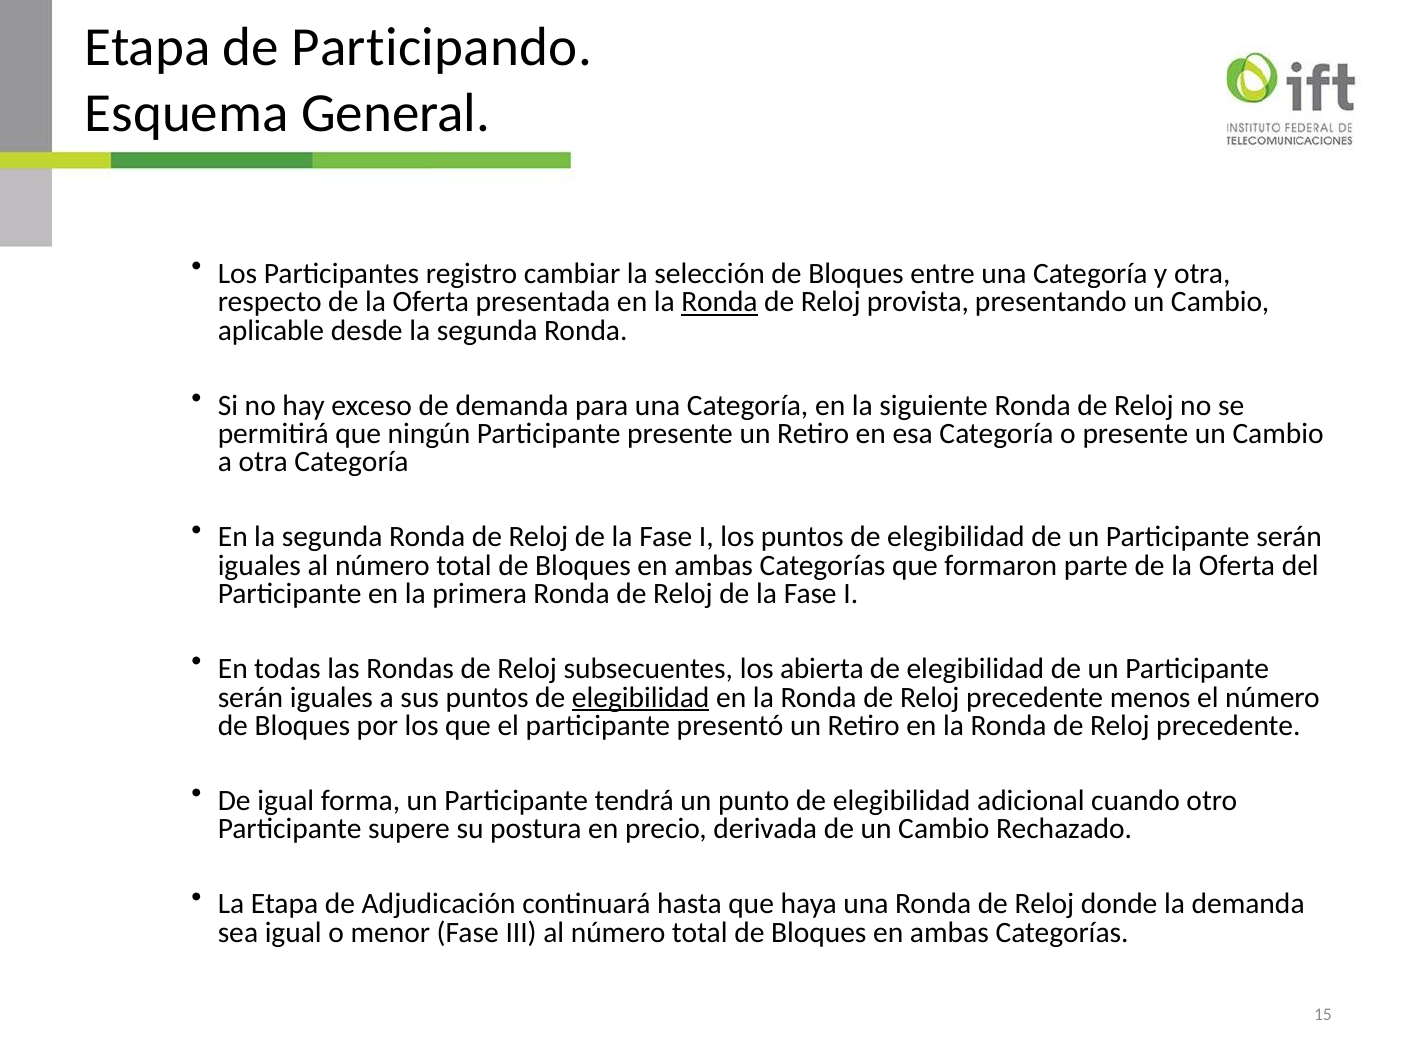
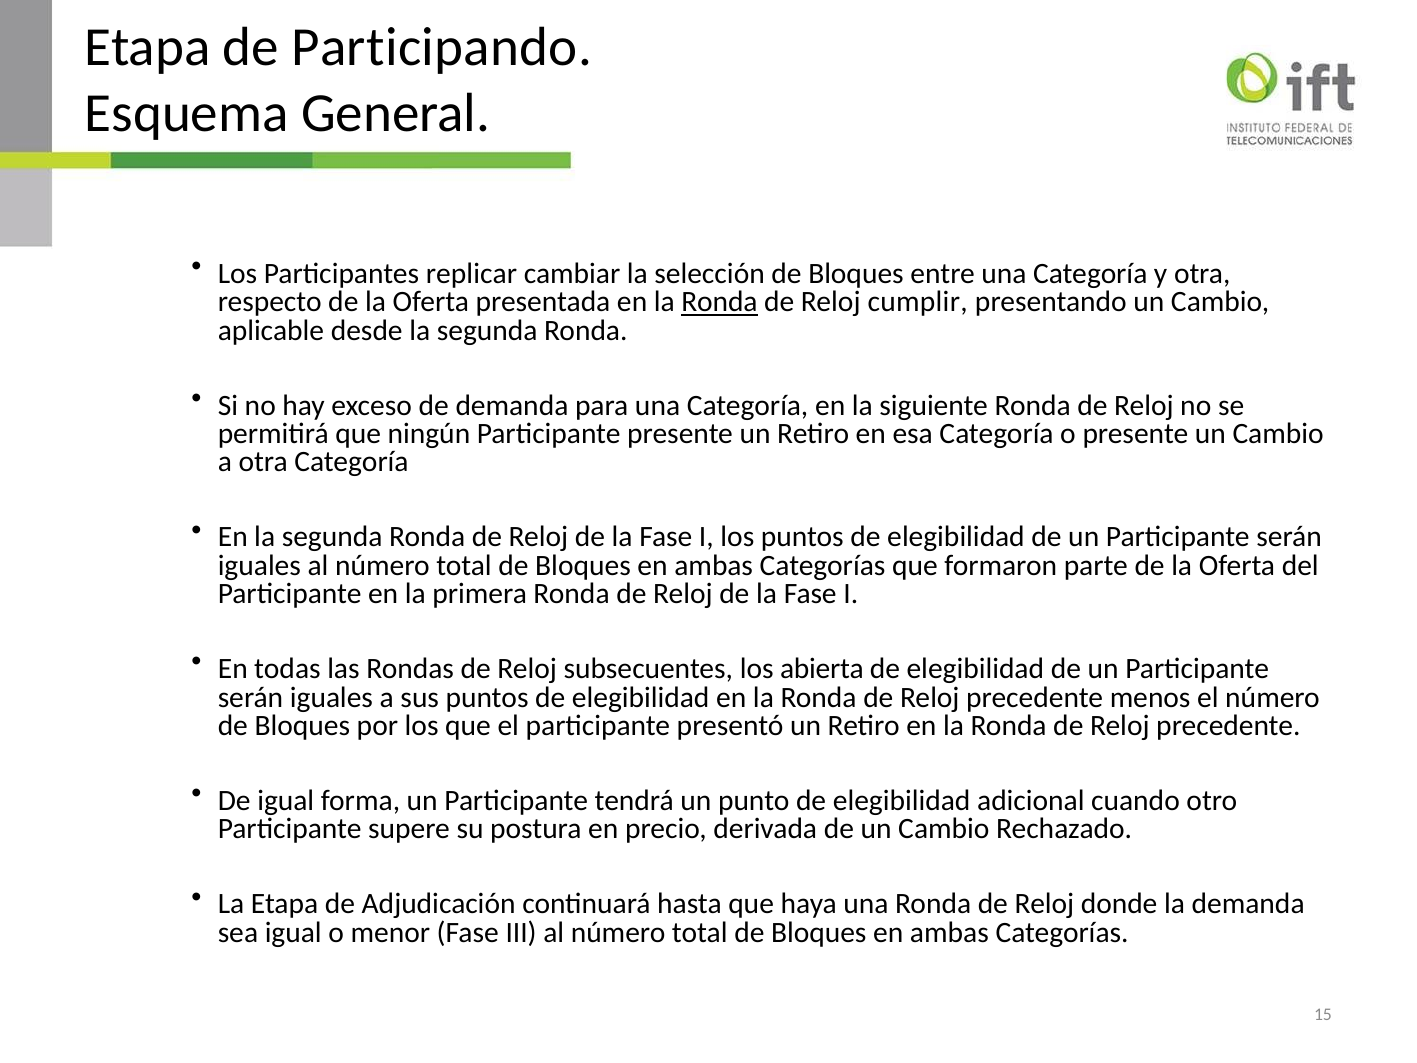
registro: registro -> replicar
provista: provista -> cumplir
elegibilidad at (641, 697) underline: present -> none
